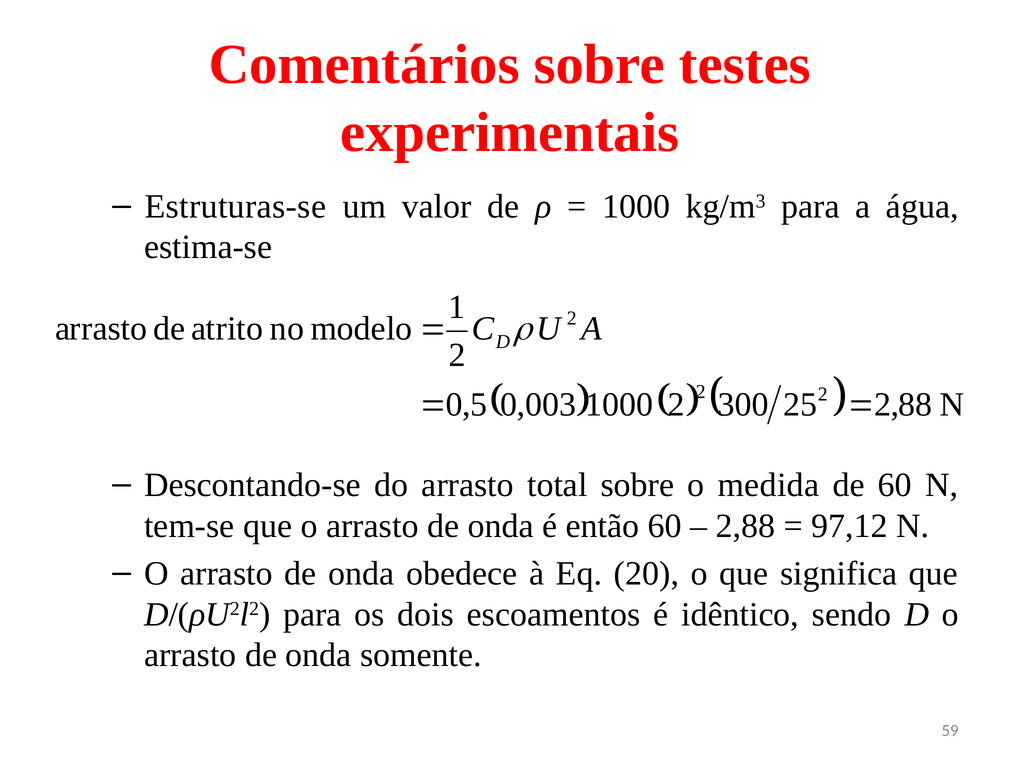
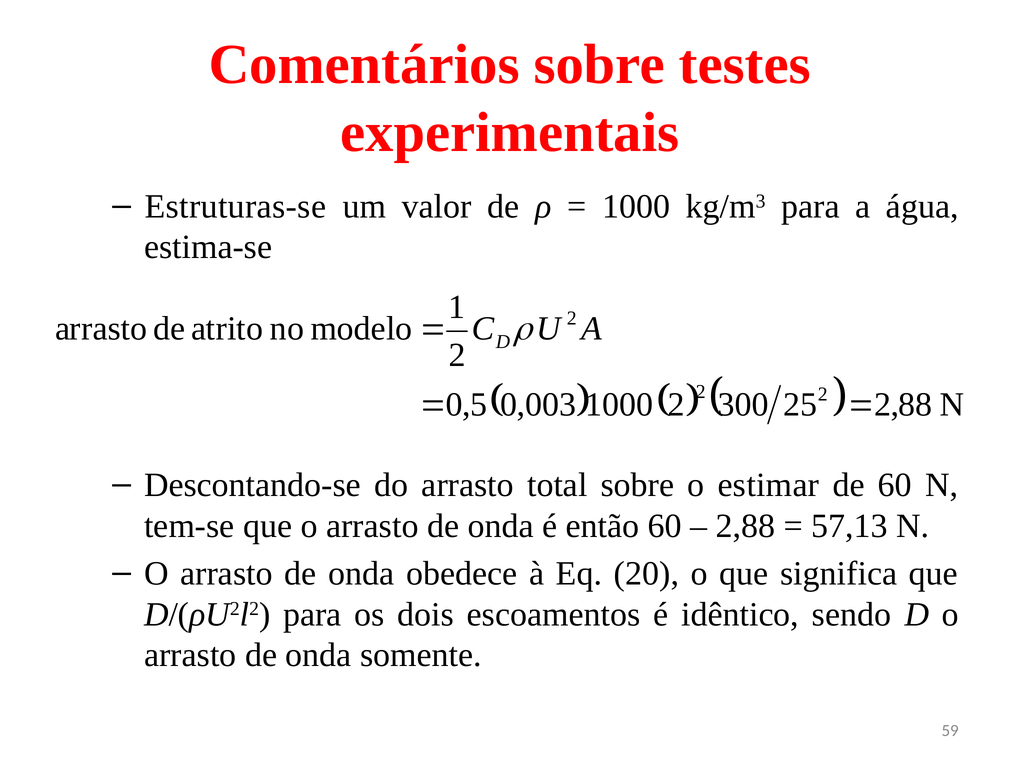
medida: medida -> estimar
97,12: 97,12 -> 57,13
